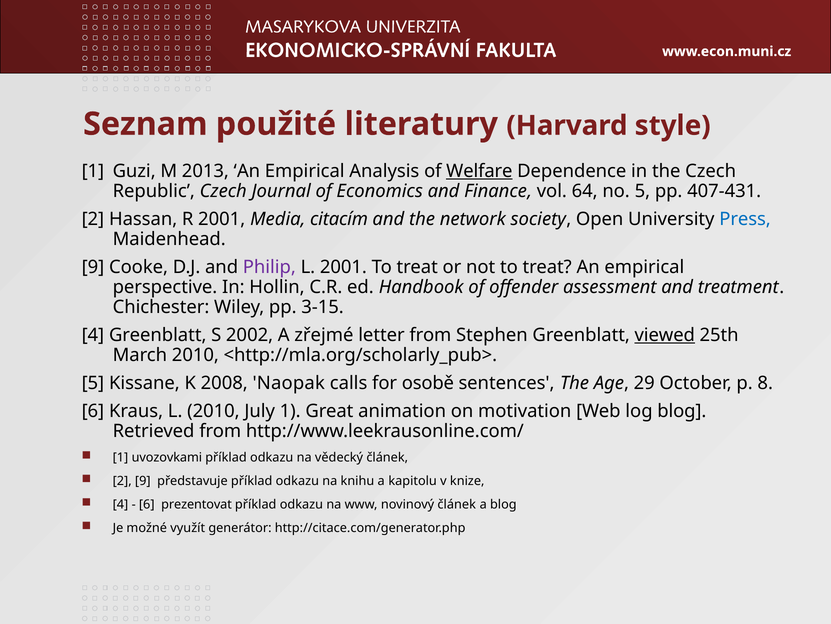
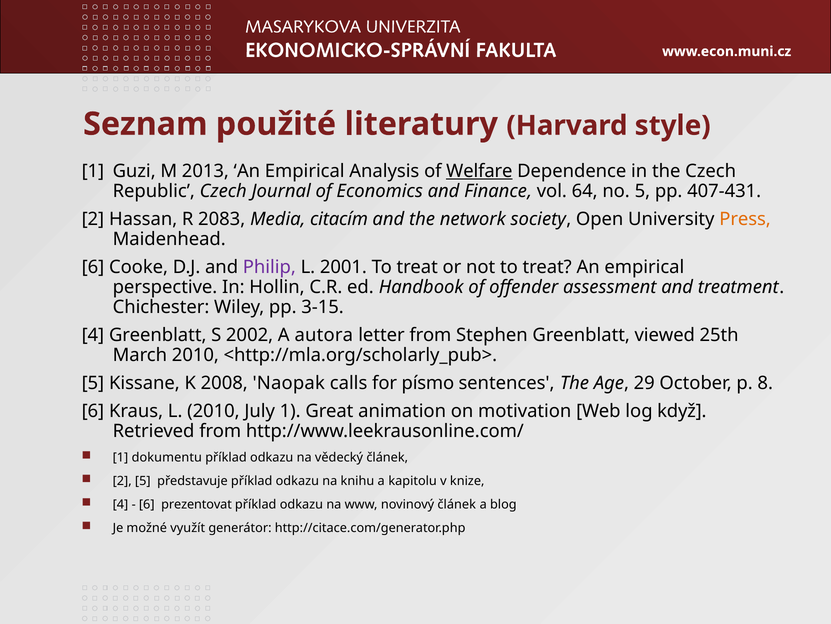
R 2001: 2001 -> 2083
Press colour: blue -> orange
9 at (93, 267): 9 -> 6
zřejmé: zřejmé -> autora
viewed underline: present -> none
osobě: osobě -> písmo
log blog: blog -> když
uvozovkami: uvozovkami -> dokumentu
2 9: 9 -> 5
